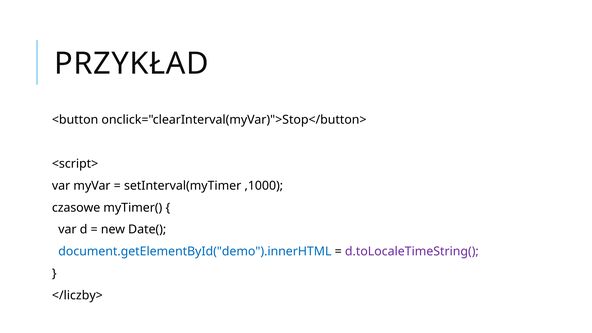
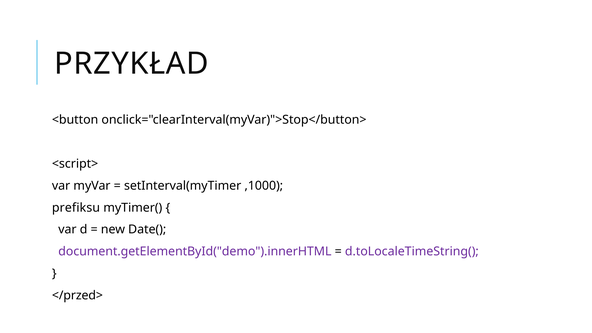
czasowe: czasowe -> prefiksu
document.getElementById("demo").innerHTML colour: blue -> purple
</liczby>: </liczby> -> </przed>
